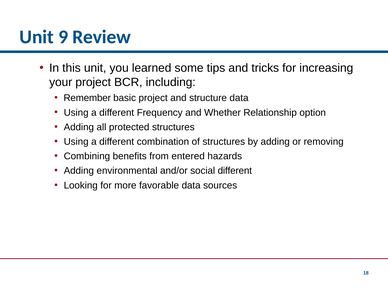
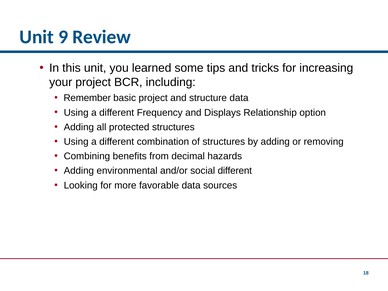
Whether: Whether -> Displays
entered: entered -> decimal
